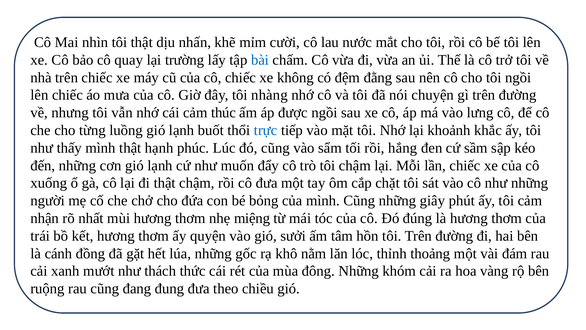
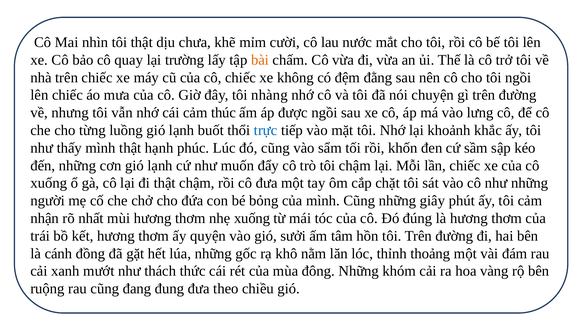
nhấn: nhấn -> chưa
bài colour: blue -> orange
hắng: hắng -> khốn
nhẹ miệng: miệng -> xuống
